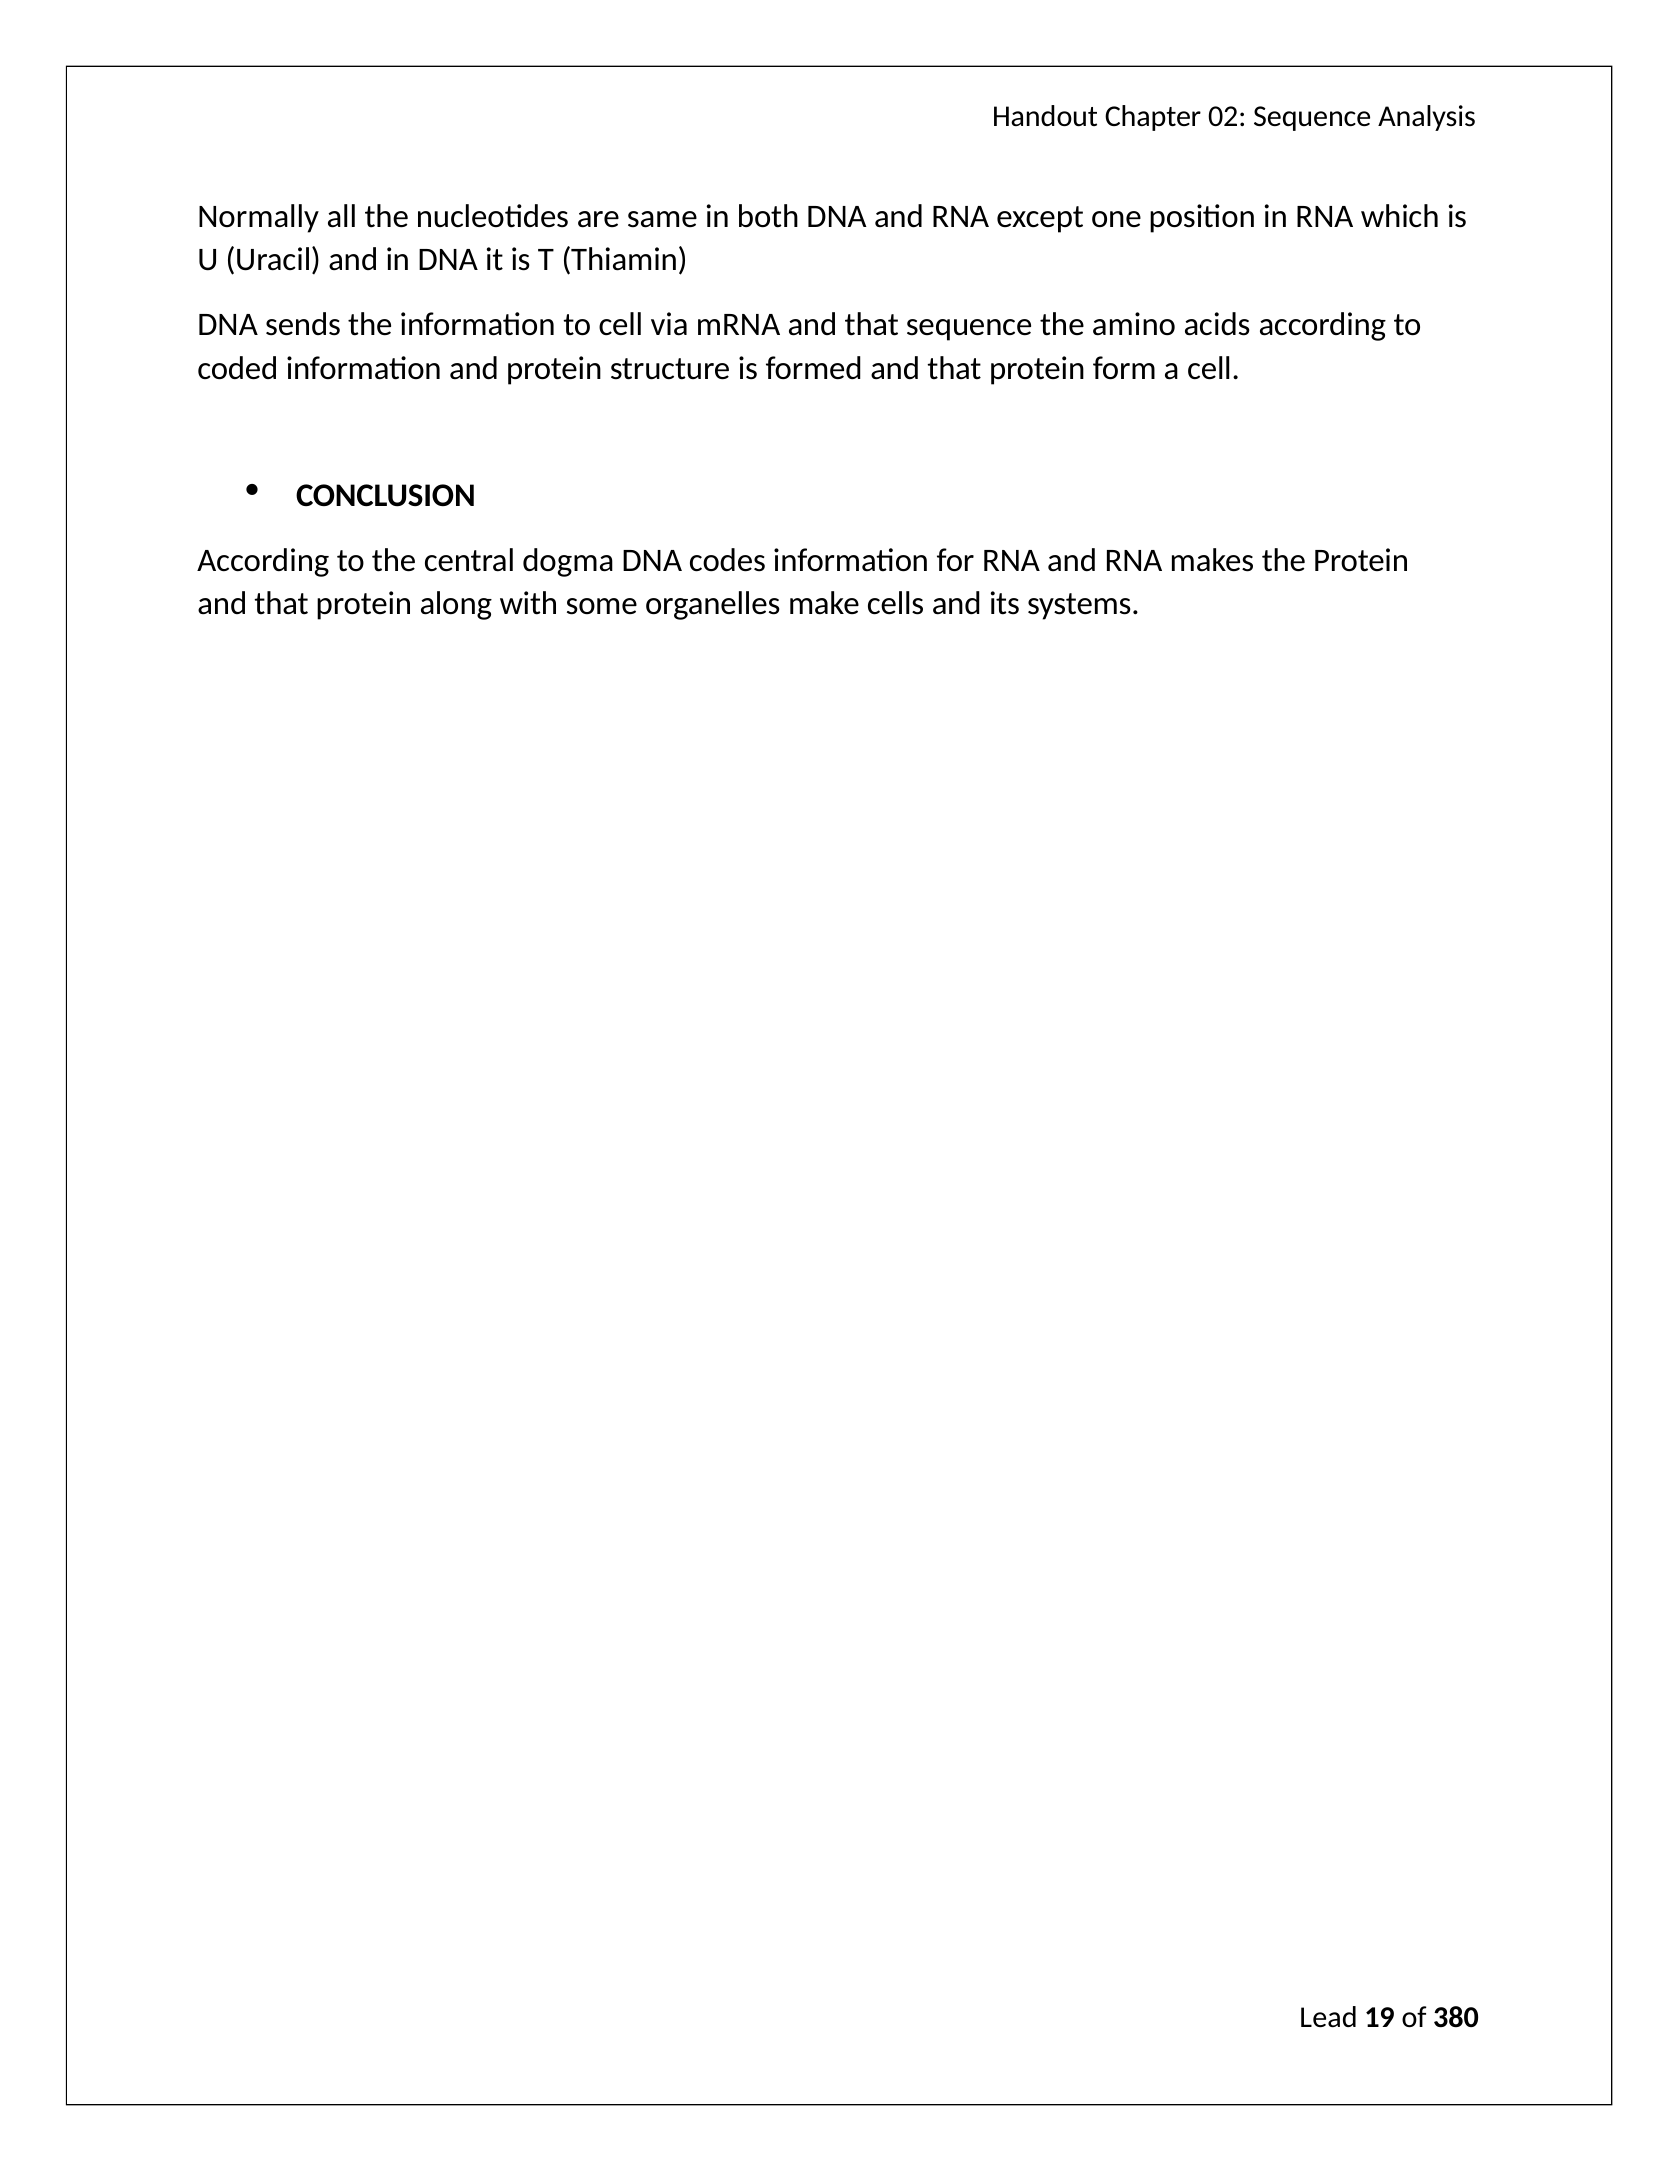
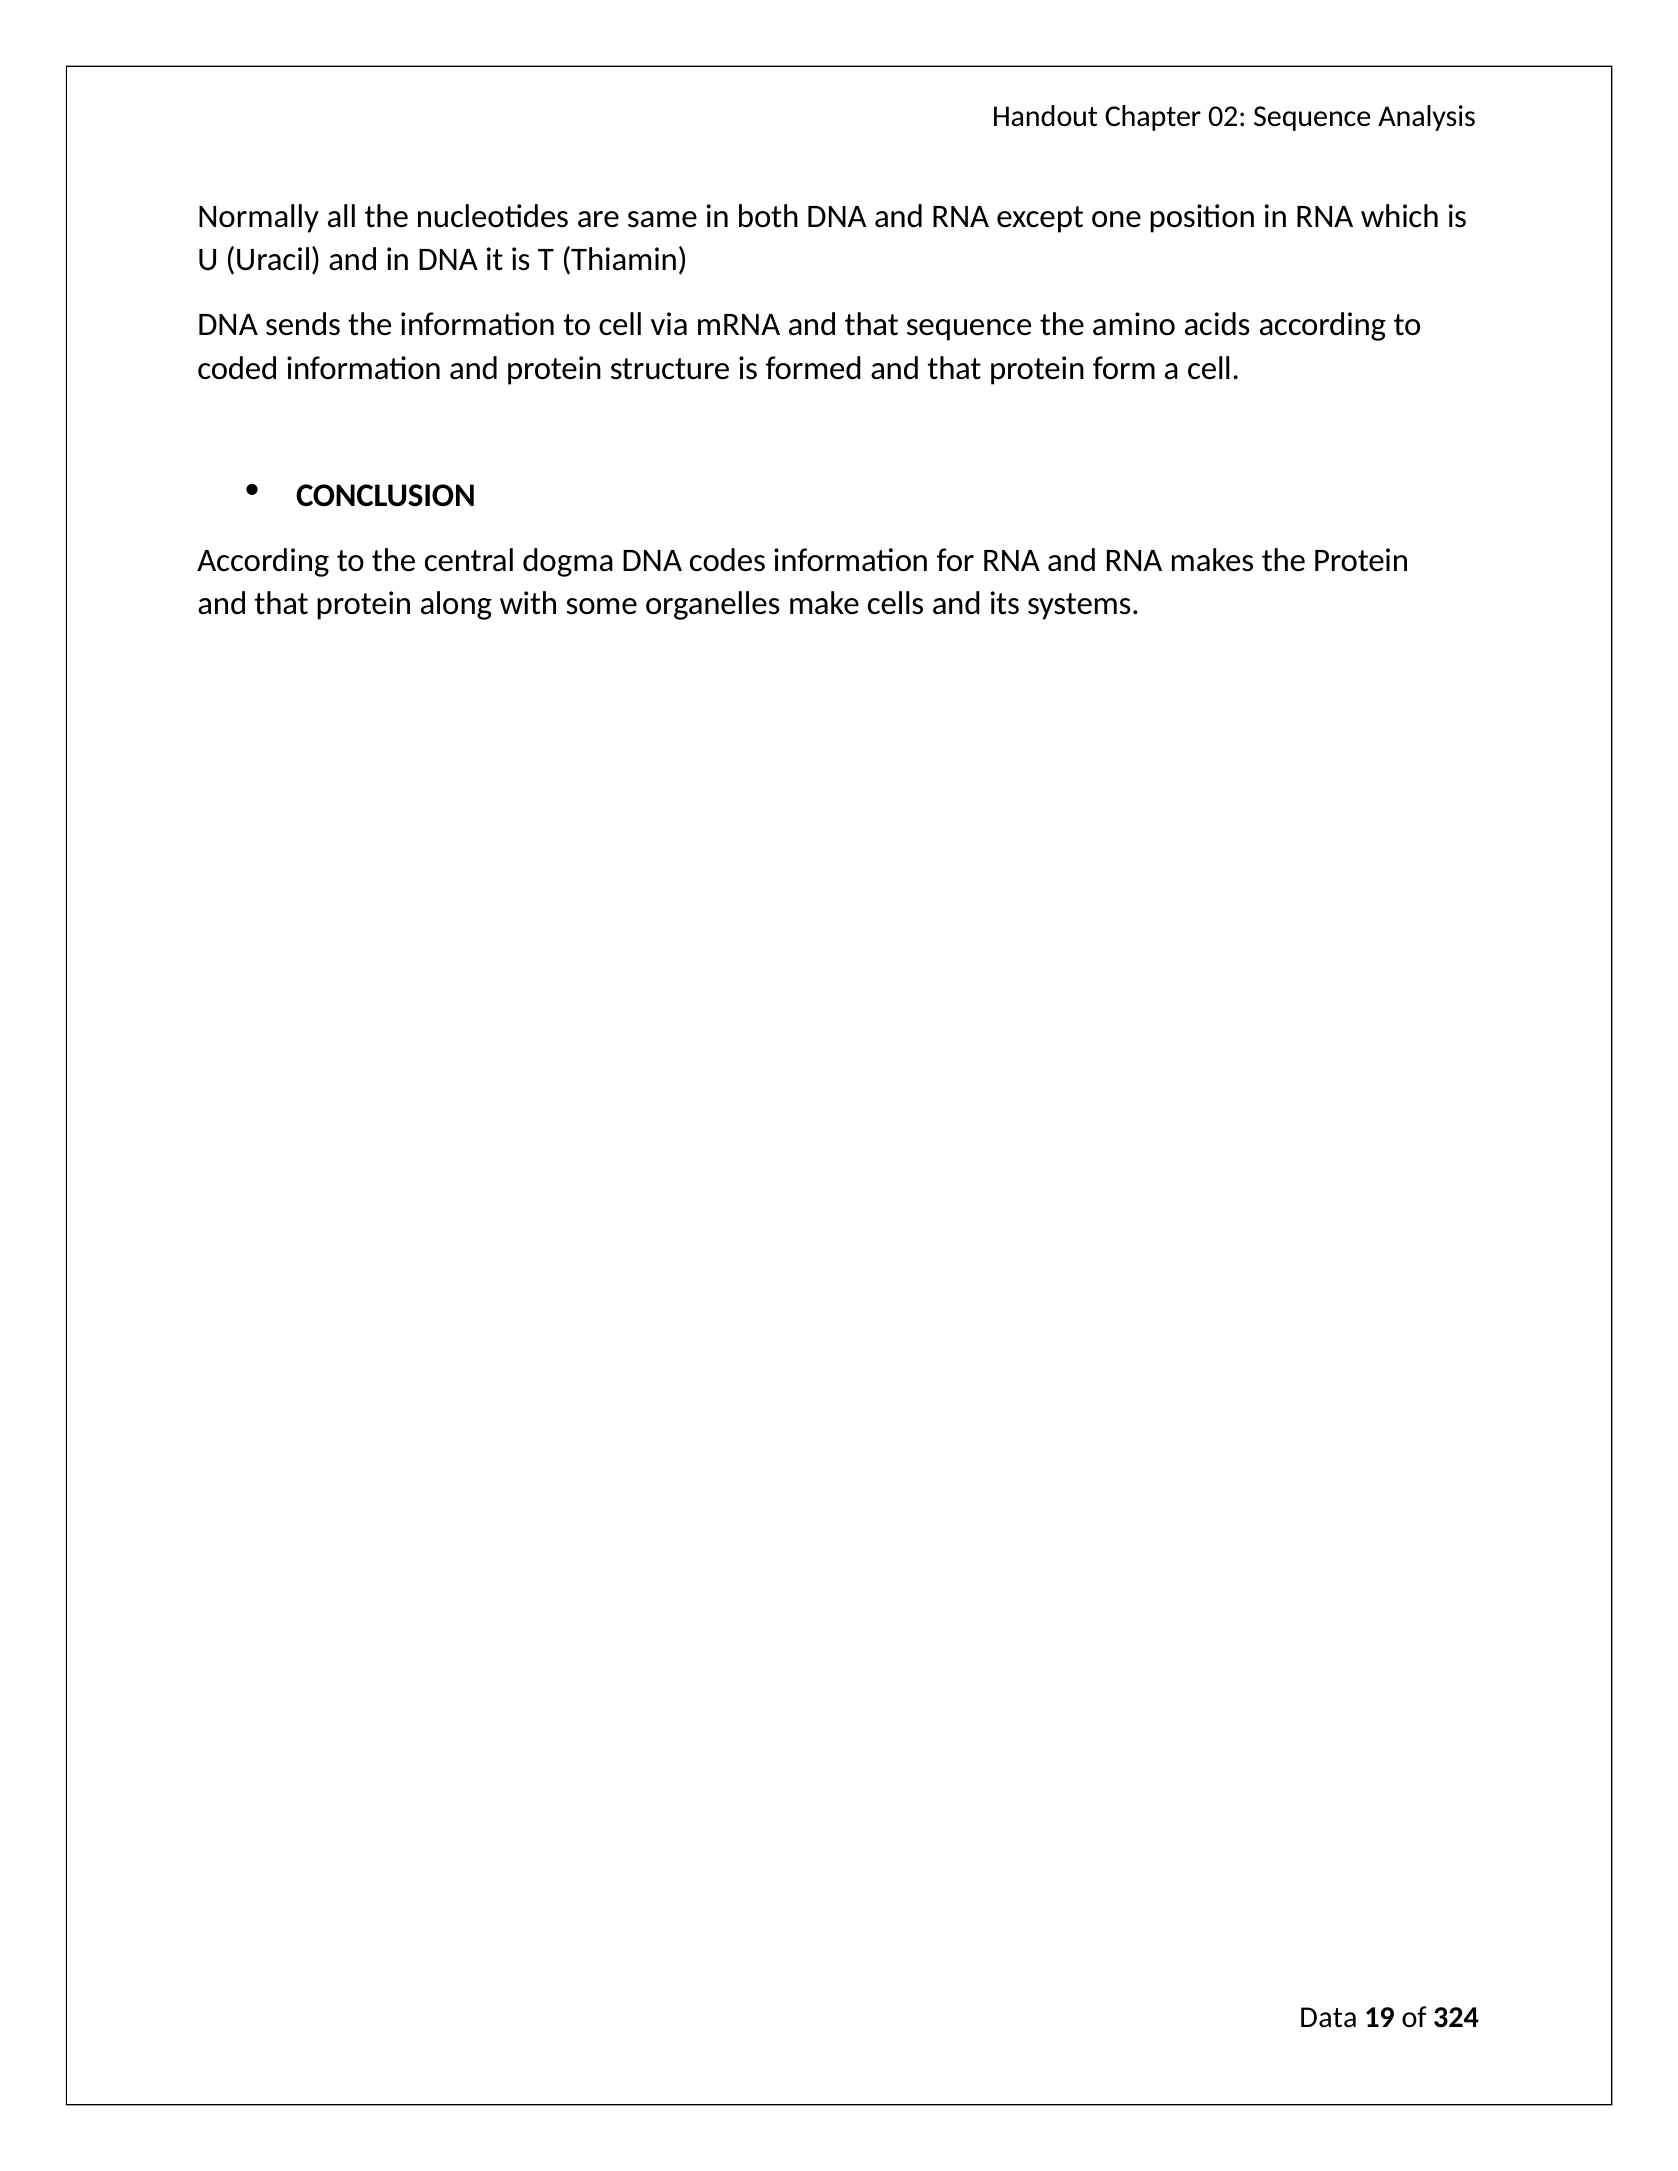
Lead: Lead -> Data
380: 380 -> 324
